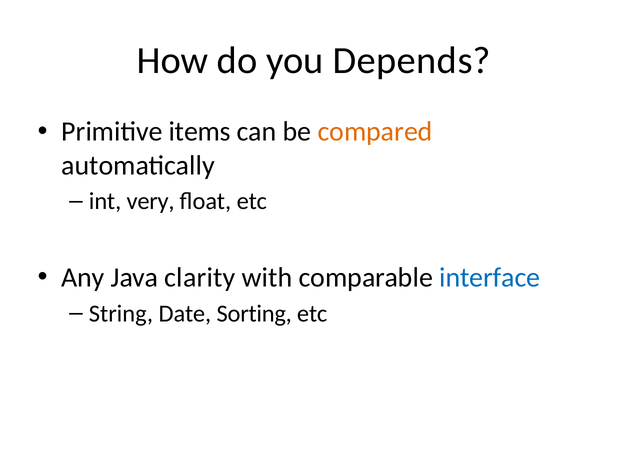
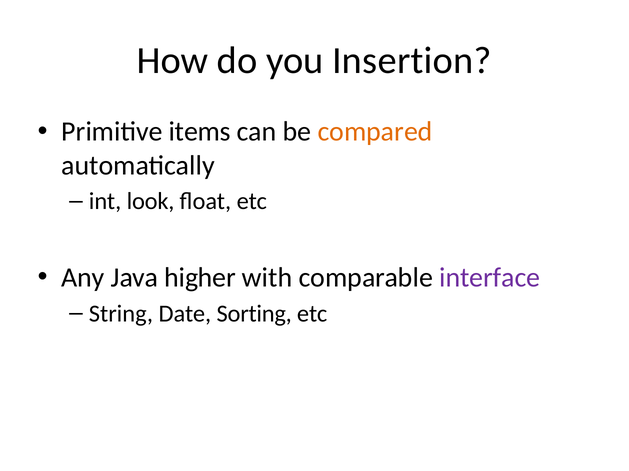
Depends: Depends -> Insertion
very: very -> look
clarity: clarity -> higher
interface colour: blue -> purple
